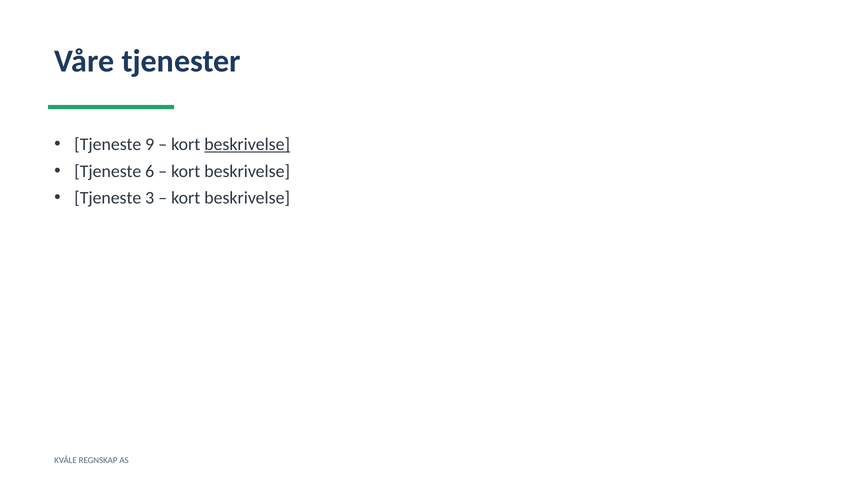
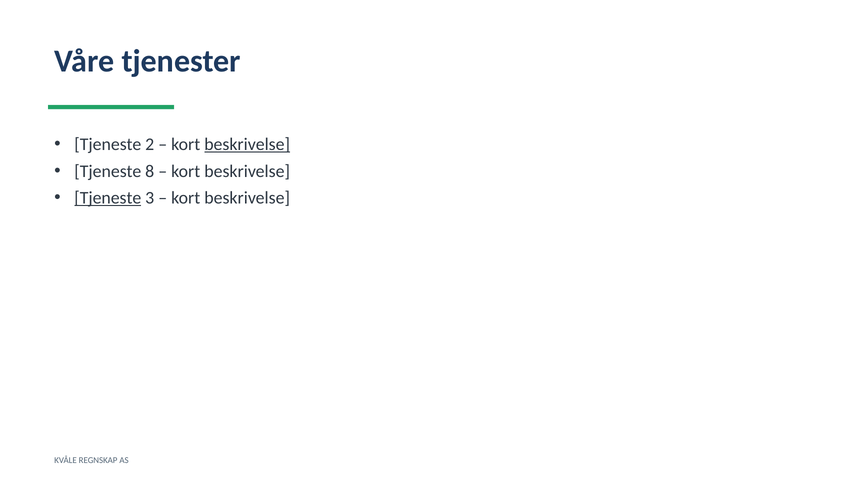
9: 9 -> 2
6: 6 -> 8
Tjeneste at (108, 198) underline: none -> present
